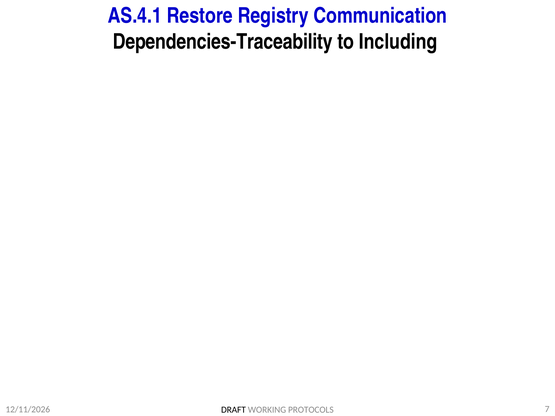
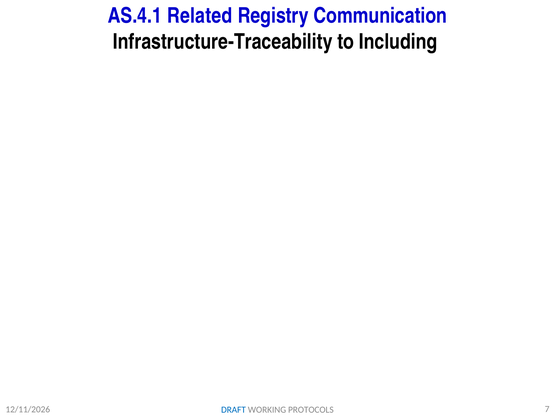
Restore: Restore -> Related
Dependencies-Traceability: Dependencies-Traceability -> Infrastructure-Traceability
DRAFT colour: black -> blue
